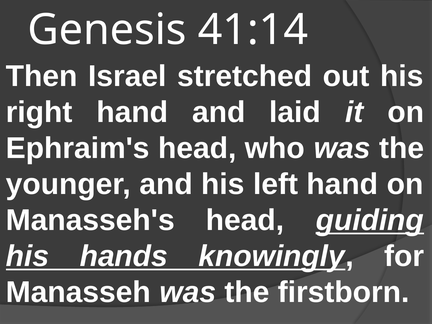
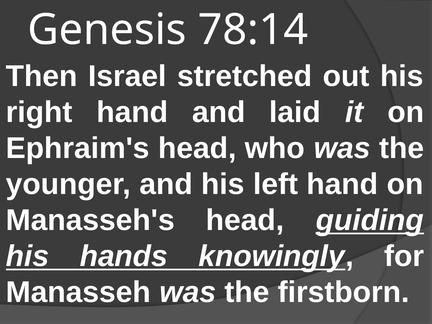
41:14: 41:14 -> 78:14
